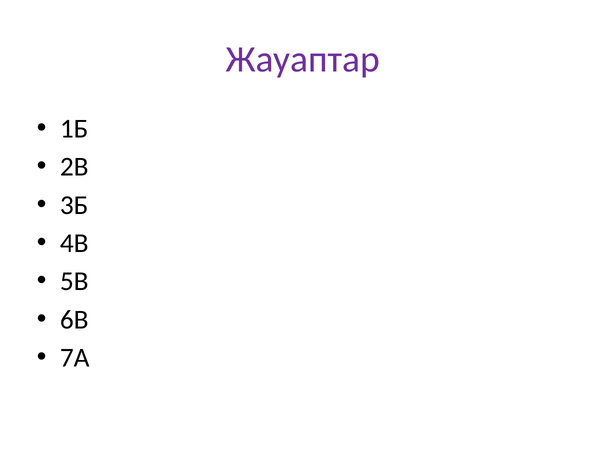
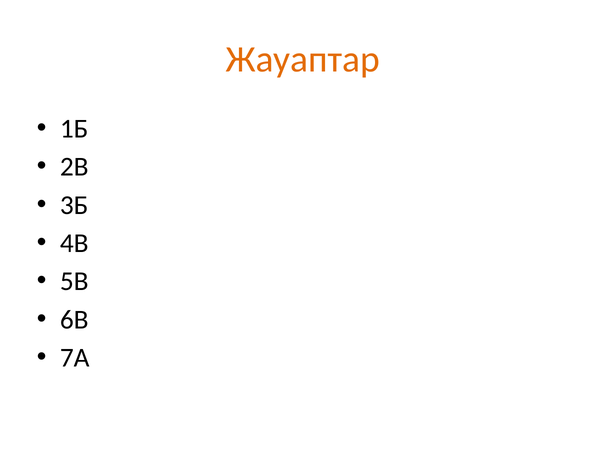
Жауаптар colour: purple -> orange
